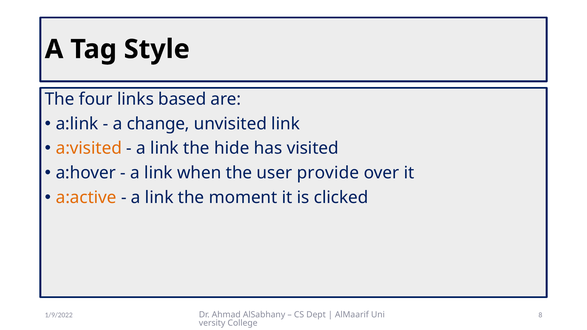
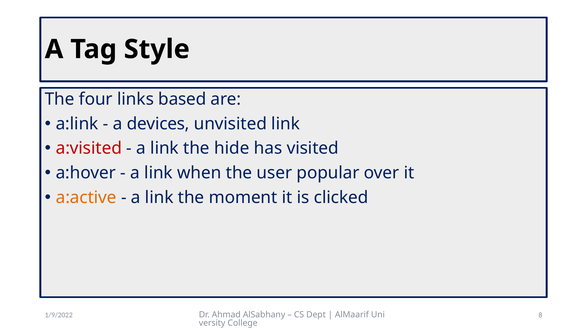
change: change -> devices
a:visited colour: orange -> red
provide: provide -> popular
